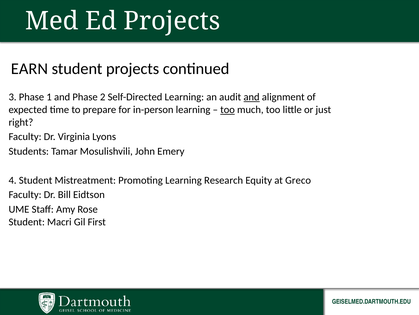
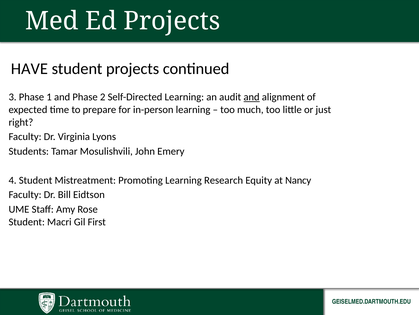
EARN: EARN -> HAVE
too at (228, 110) underline: present -> none
Greco: Greco -> Nancy
